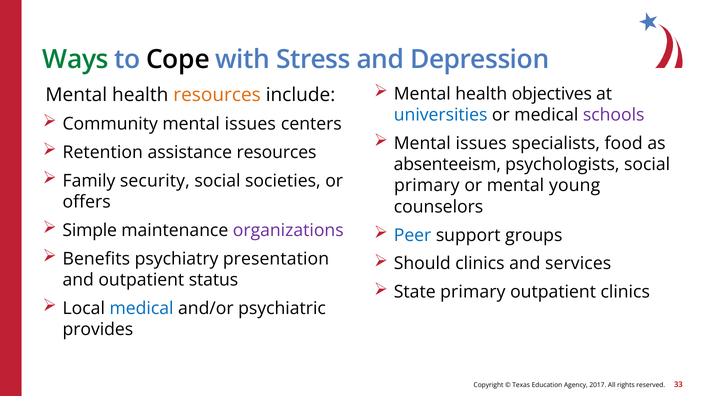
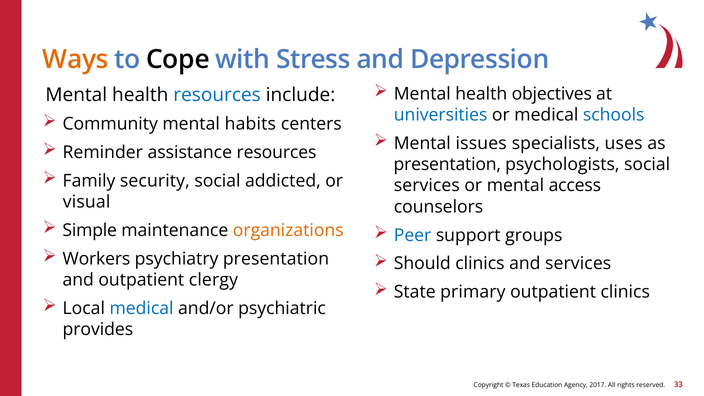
Ways colour: green -> orange
resources at (217, 95) colour: orange -> blue
schools colour: purple -> blue
Community mental issues: issues -> habits
food: food -> uses
Retention: Retention -> Reminder
absenteeism at (447, 165): absenteeism -> presentation
societies: societies -> addicted
primary at (427, 186): primary -> services
young: young -> access
offers: offers -> visual
organizations colour: purple -> orange
Benefits: Benefits -> Workers
status: status -> clergy
